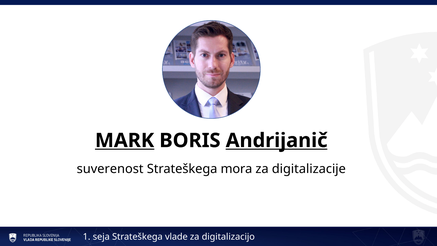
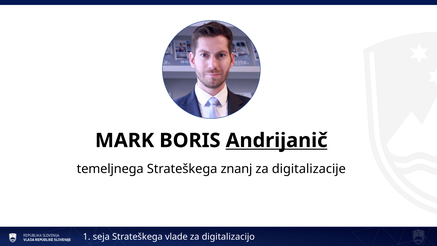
MARK underline: present -> none
suverenost: suverenost -> temeljnega
mora: mora -> znanj
